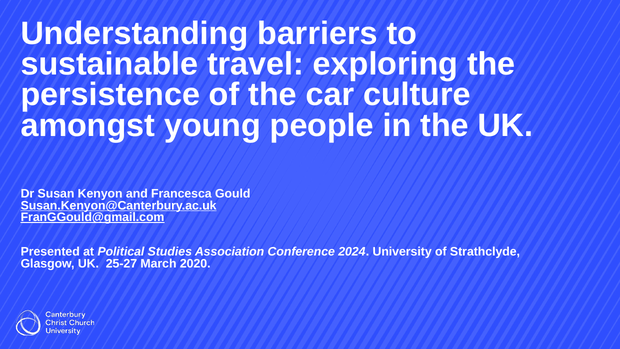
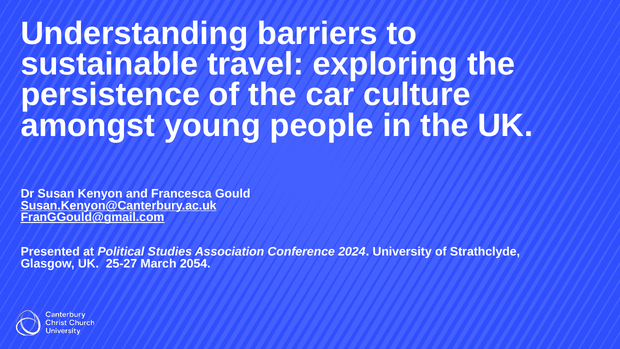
2020: 2020 -> 2054
